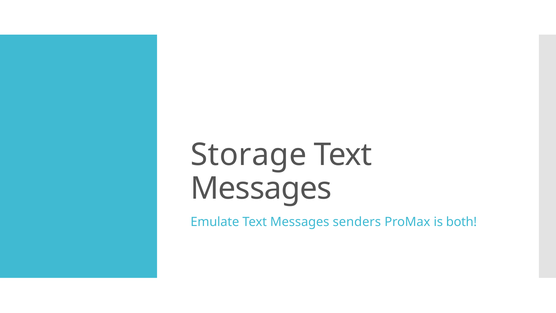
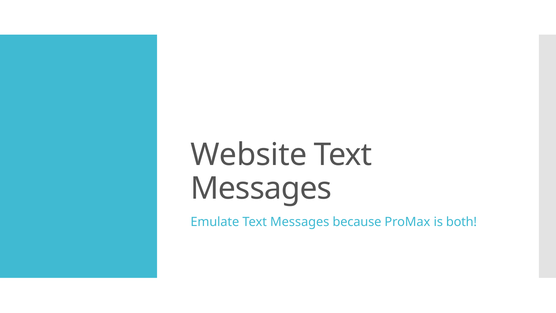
Storage: Storage -> Website
senders: senders -> because
